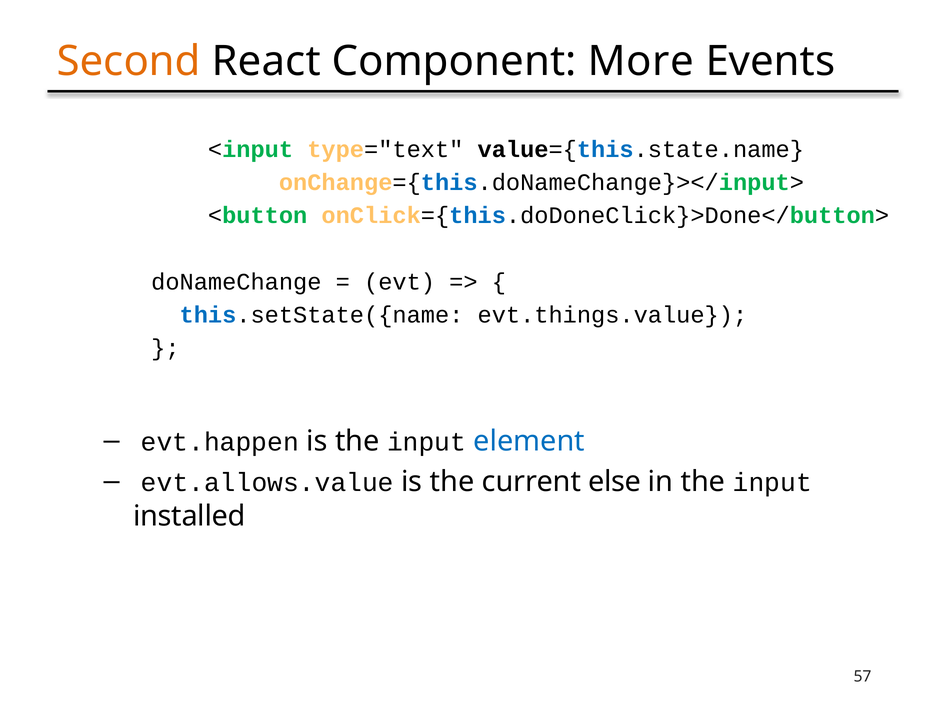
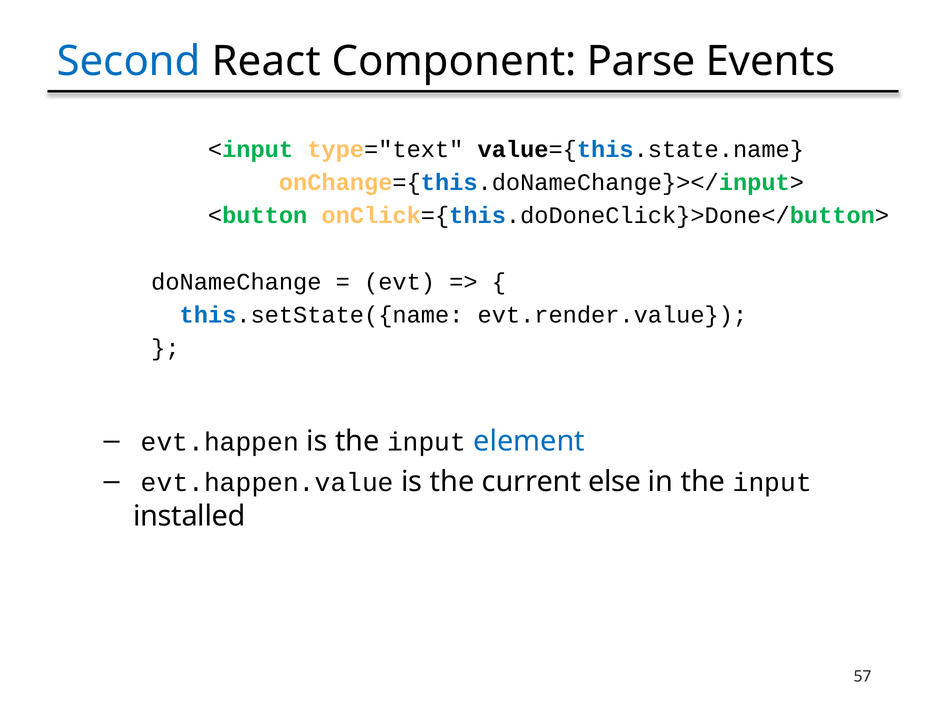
Second colour: orange -> blue
More: More -> Parse
evt.things.value: evt.things.value -> evt.render.value
evt.allows.value: evt.allows.value -> evt.happen.value
